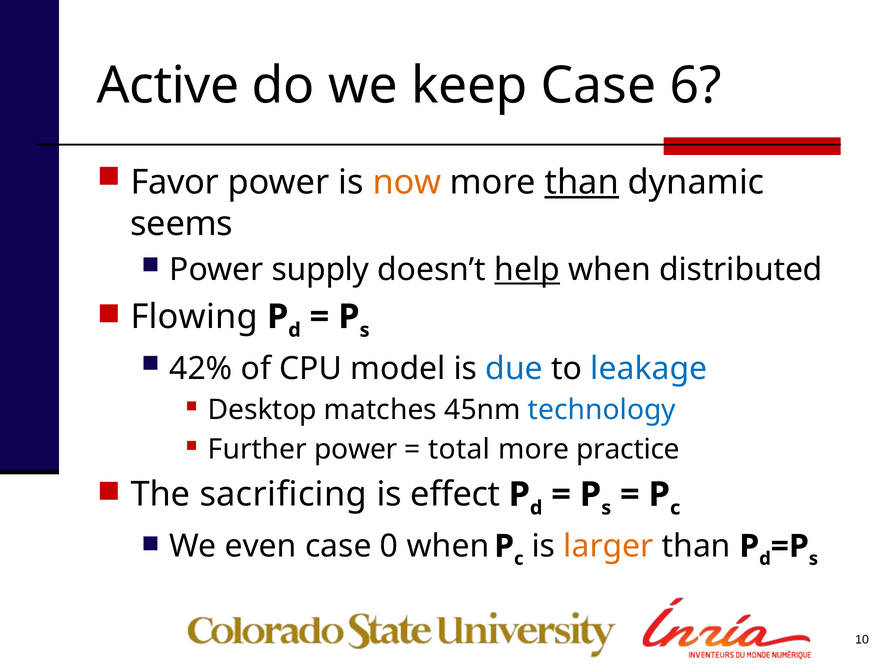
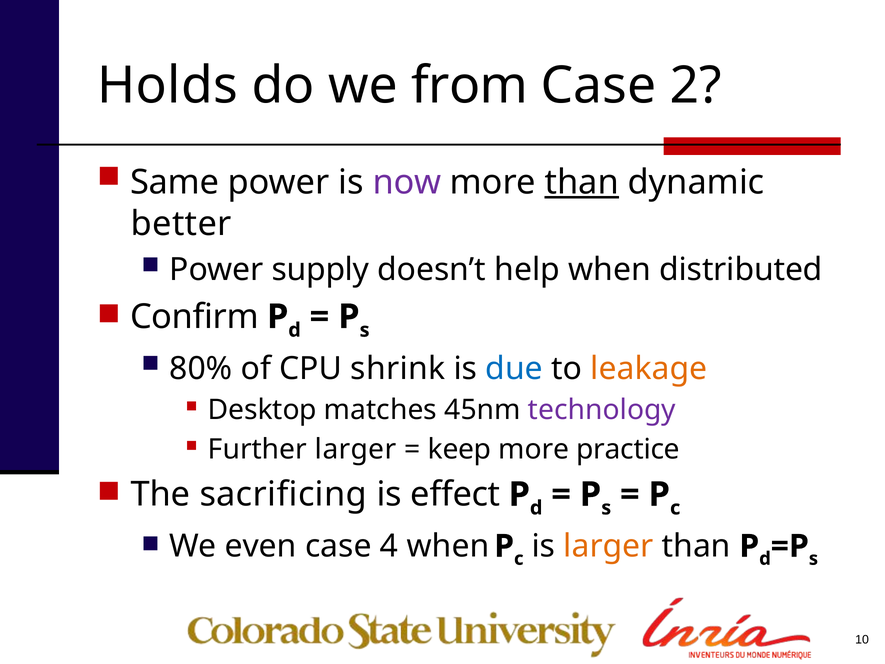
Active: Active -> Holds
keep: keep -> from
6: 6 -> 2
Favor: Favor -> Same
now colour: orange -> purple
seems: seems -> better
help underline: present -> none
Flowing: Flowing -> Confirm
42%: 42% -> 80%
model: model -> shrink
leakage colour: blue -> orange
technology colour: blue -> purple
Further power: power -> larger
total: total -> keep
0: 0 -> 4
